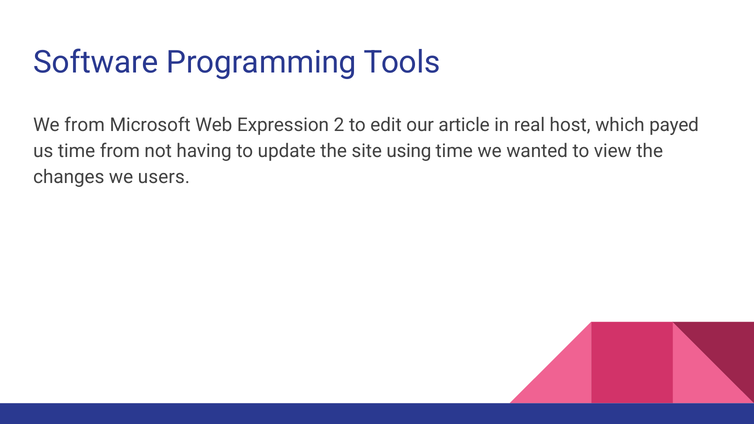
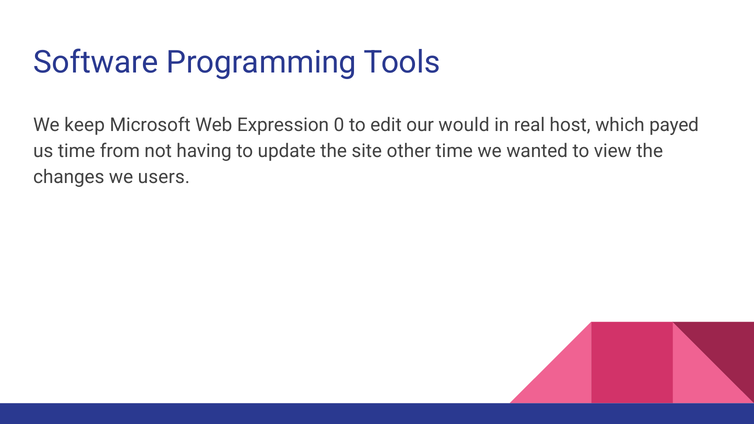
We from: from -> keep
2: 2 -> 0
article: article -> would
using: using -> other
